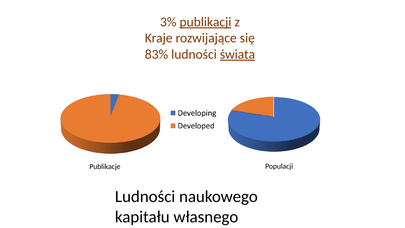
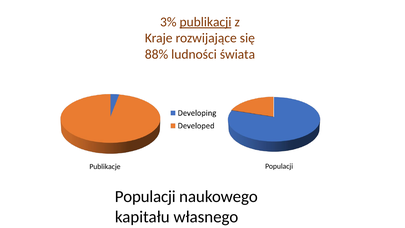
83%: 83% -> 88%
świata underline: present -> none
Ludności at (145, 196): Ludności -> Populacji
